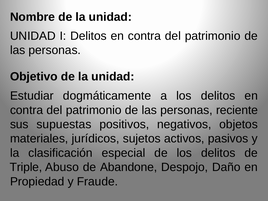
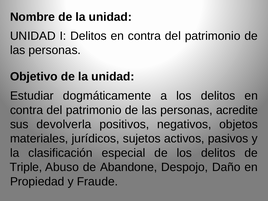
reciente: reciente -> acredite
supuestas: supuestas -> devolverla
